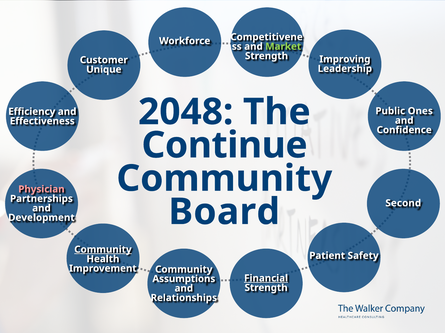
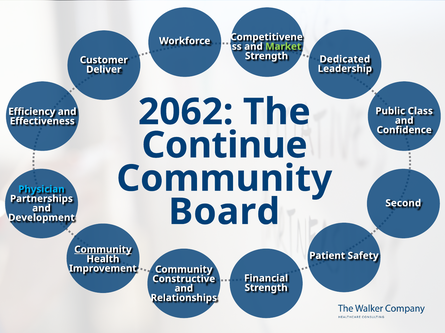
Improving: Improving -> Dedicated
Unique: Unique -> Deliver
2048: 2048 -> 2062
Ones: Ones -> Class
Physician colour: pink -> light blue
Financial underline: present -> none
Assumptions: Assumptions -> Constructive
